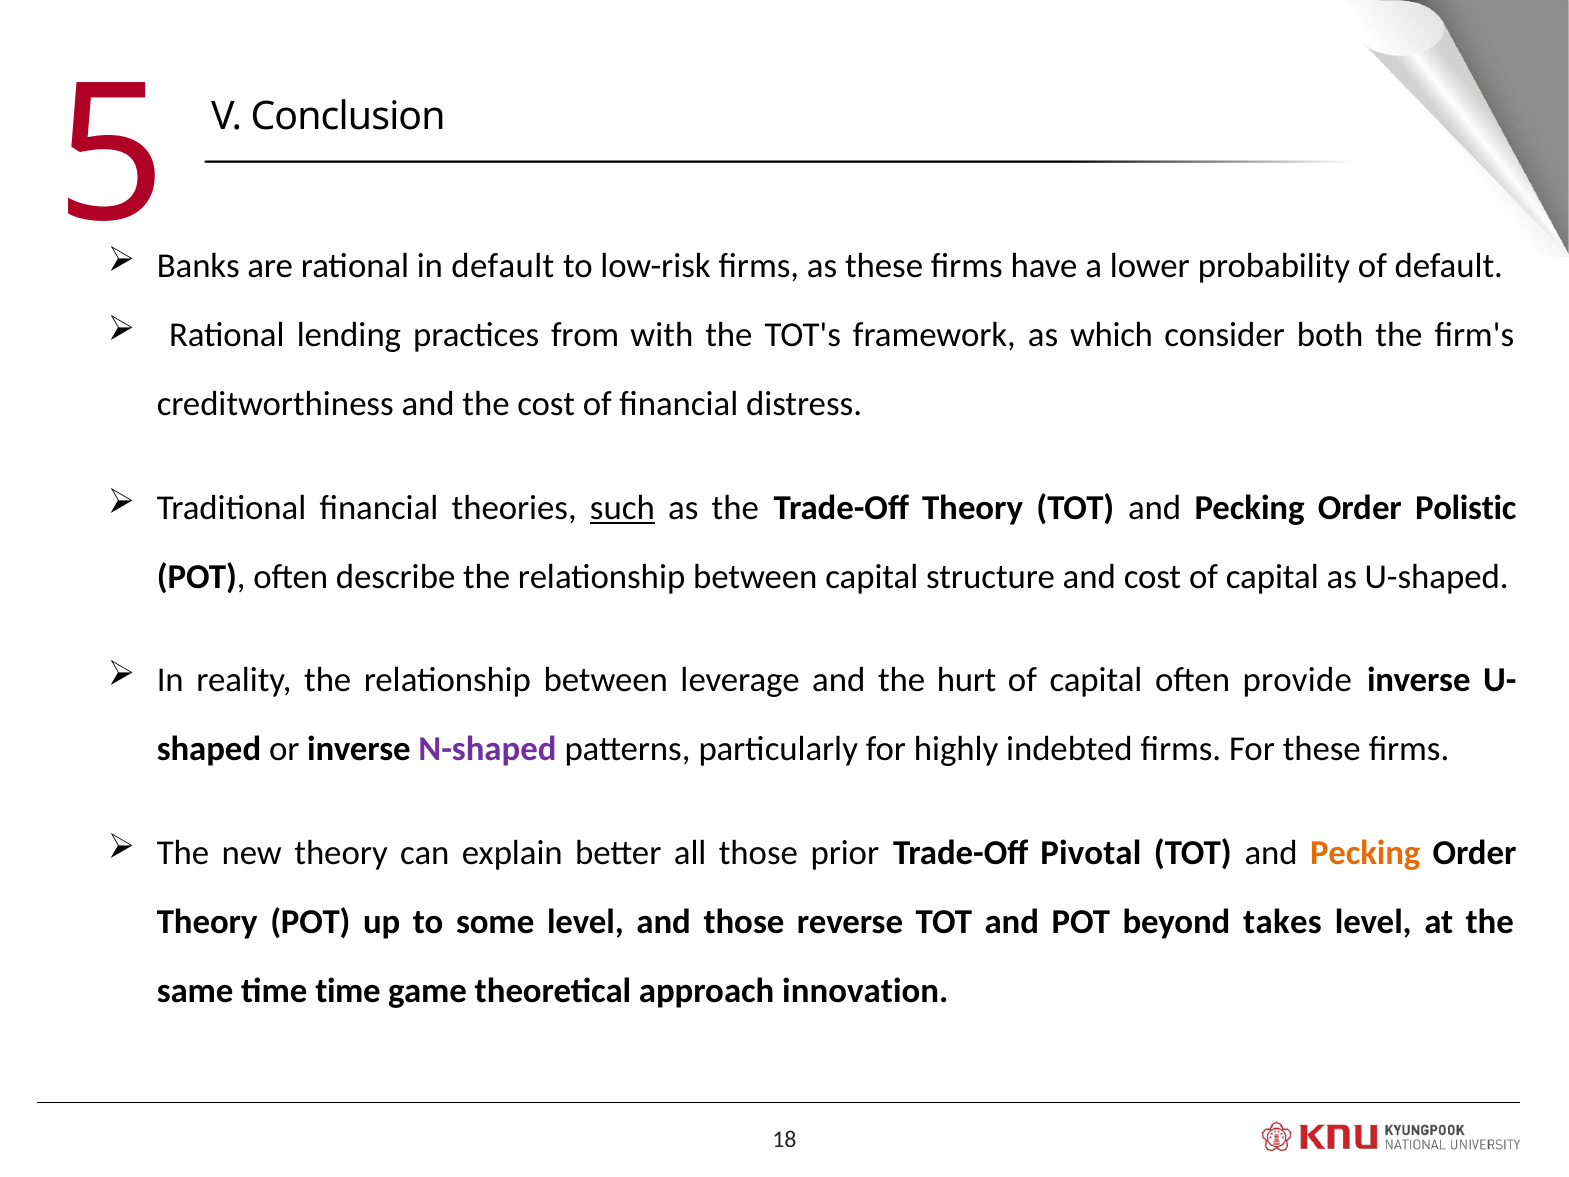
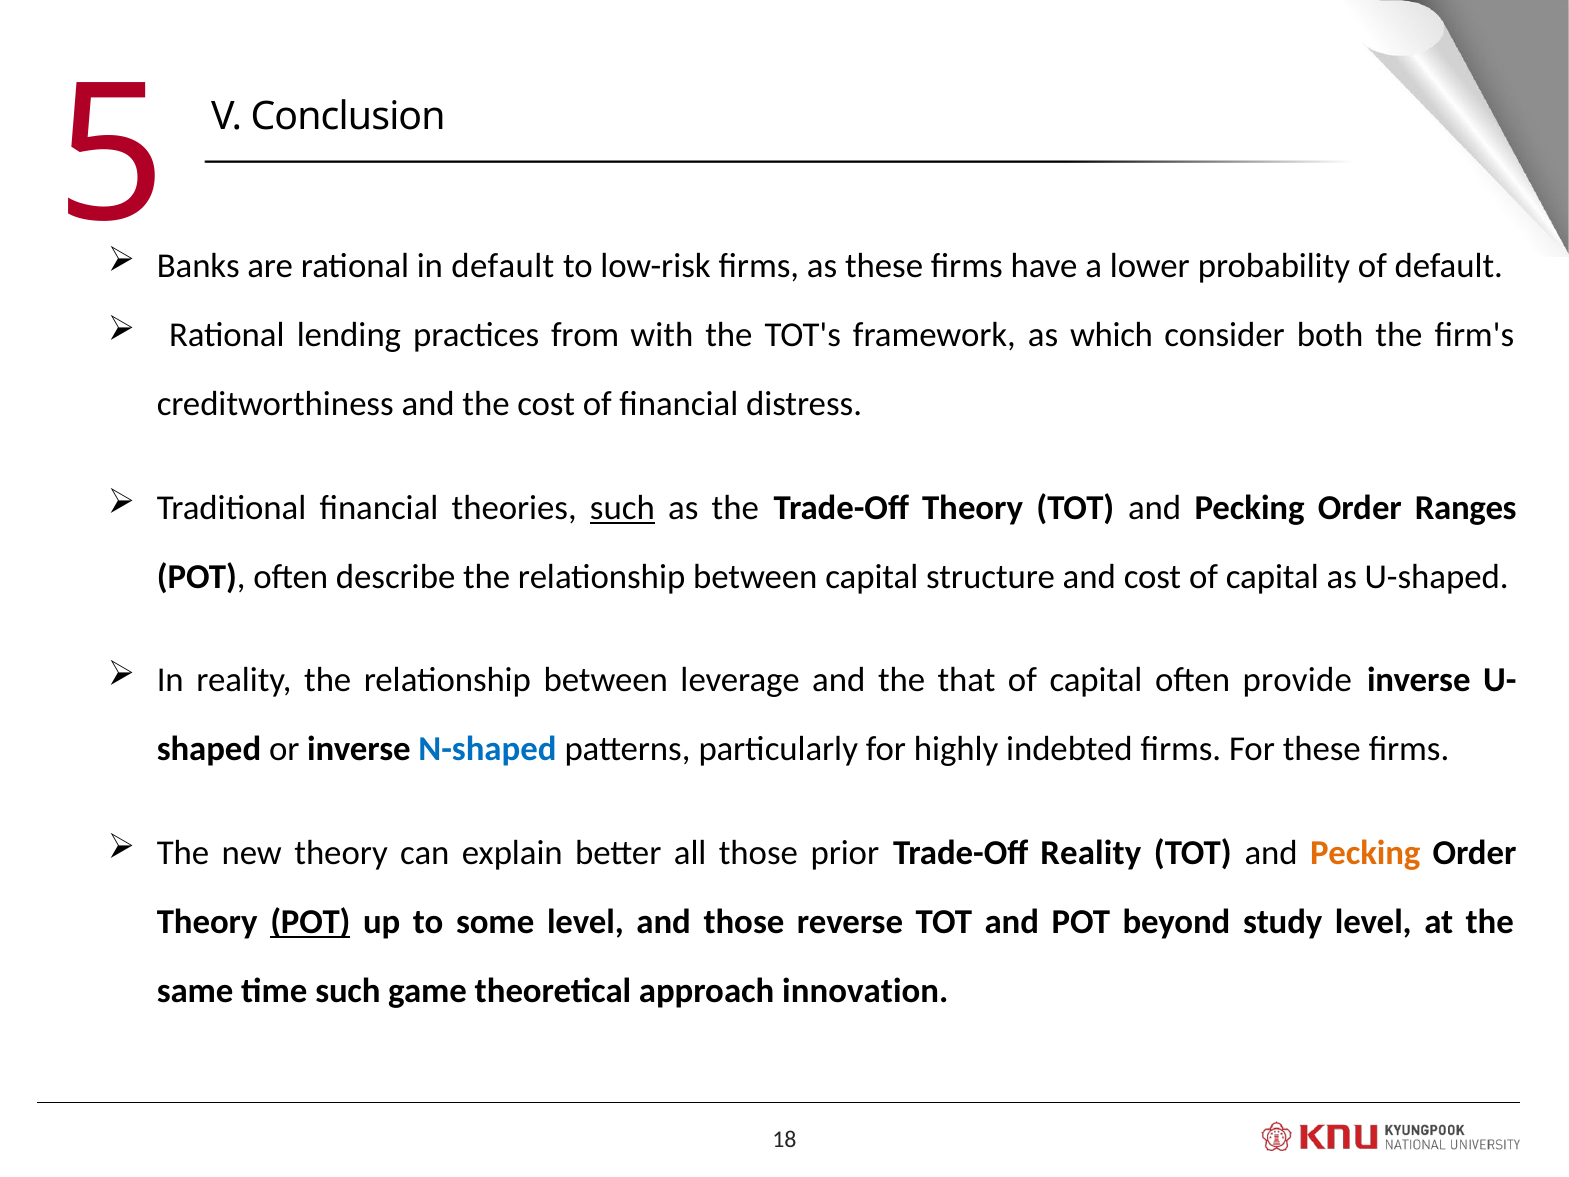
Polistic: Polistic -> Ranges
hurt: hurt -> that
N-shaped colour: purple -> blue
Trade-Off Pivotal: Pivotal -> Reality
POT at (310, 921) underline: none -> present
takes: takes -> study
time time: time -> such
